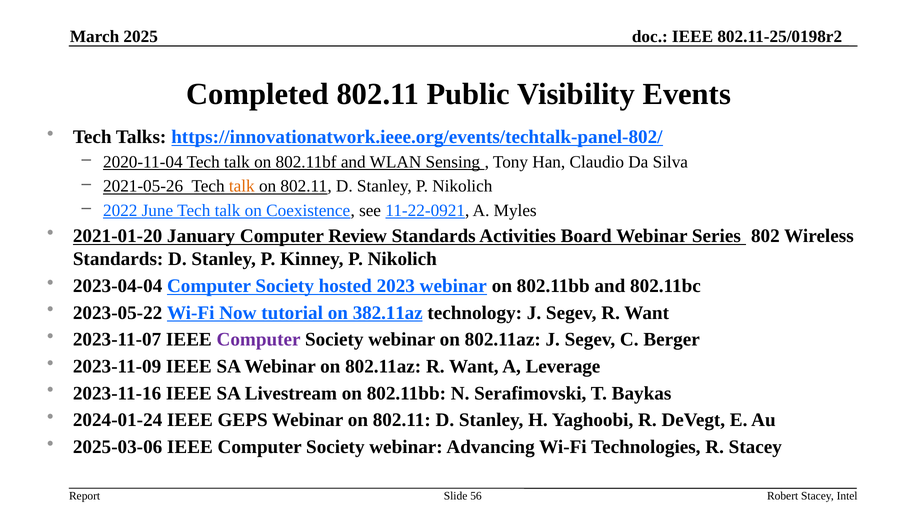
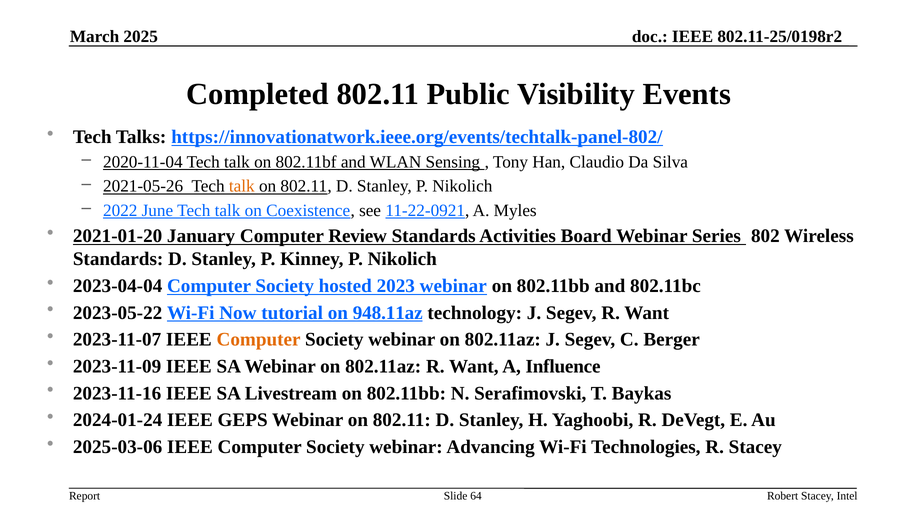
382.11az: 382.11az -> 948.11az
Computer at (259, 339) colour: purple -> orange
Leverage: Leverage -> Influence
56: 56 -> 64
